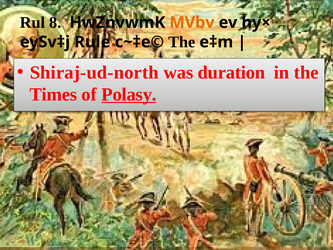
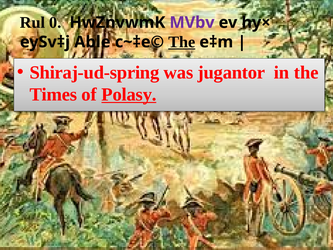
8: 8 -> 0
MVbv colour: orange -> purple
Rule: Rule -> Able
The at (182, 42) underline: none -> present
Shiraj-ud-north: Shiraj-ud-north -> Shiraj-ud-spring
duration: duration -> jugantor
